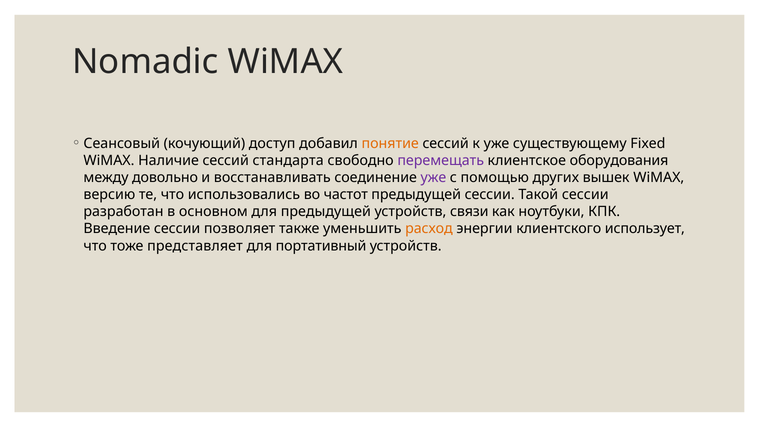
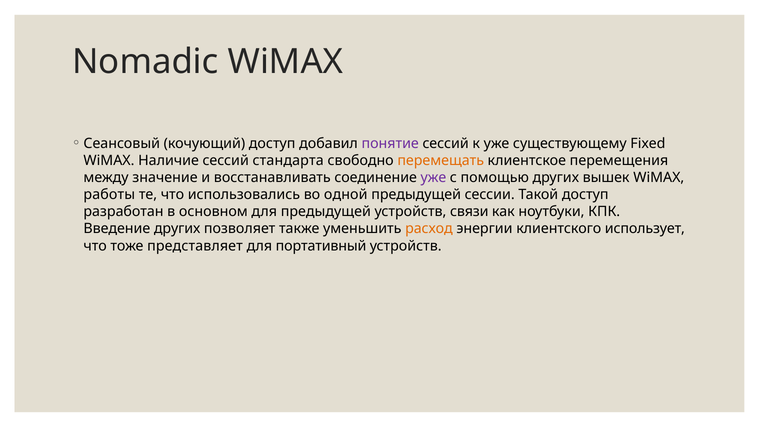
понятие colour: orange -> purple
перемещать colour: purple -> orange
оборудования: оборудования -> перемещения
довольно: довольно -> значение
версию: версию -> работы
частот: частот -> одной
Такой сессии: сессии -> доступ
Введение сессии: сессии -> других
